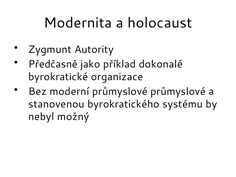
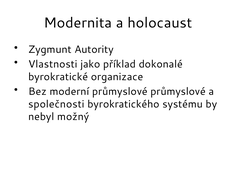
Předčasně: Předčasně -> Vlastnosti
stanovenou: stanovenou -> společnosti
